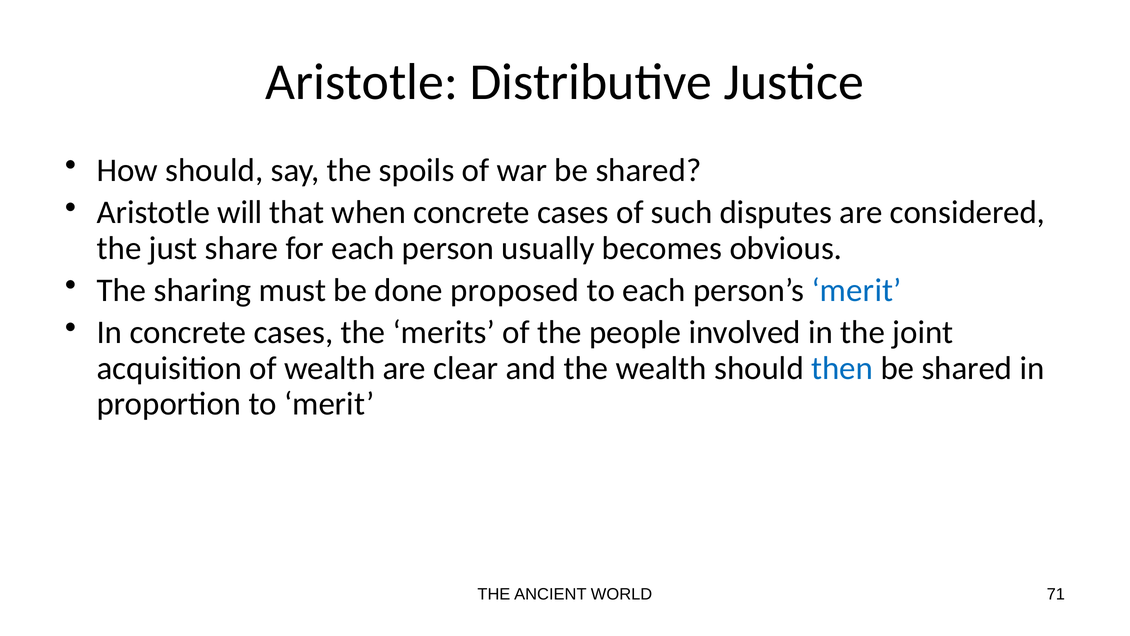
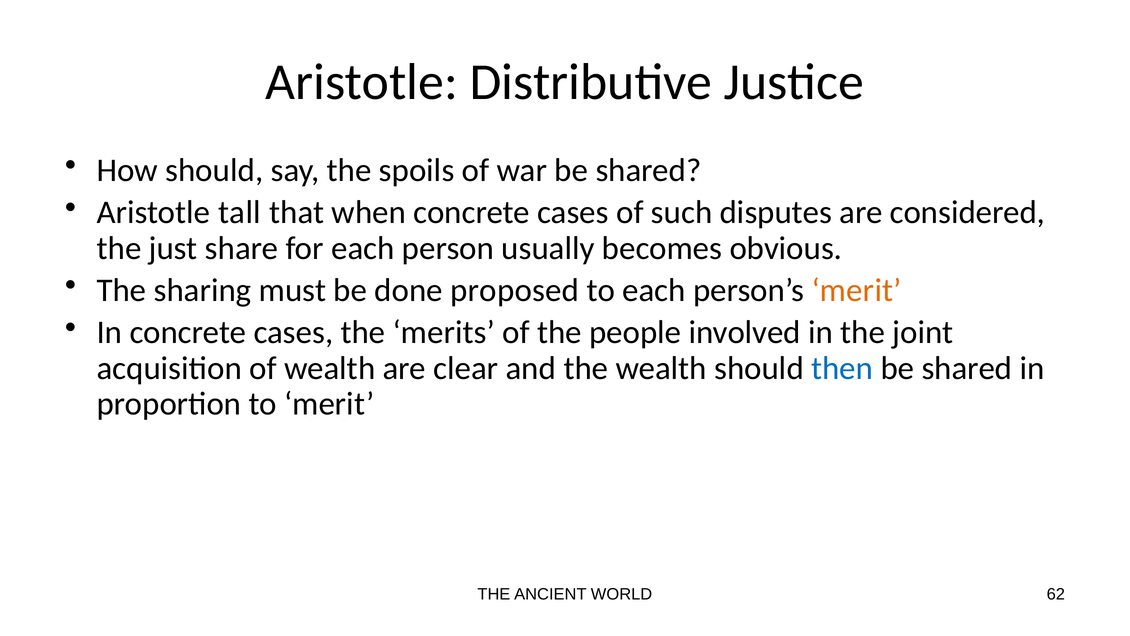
will: will -> tall
merit at (857, 290) colour: blue -> orange
71: 71 -> 62
